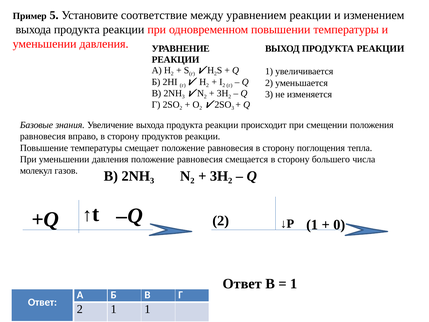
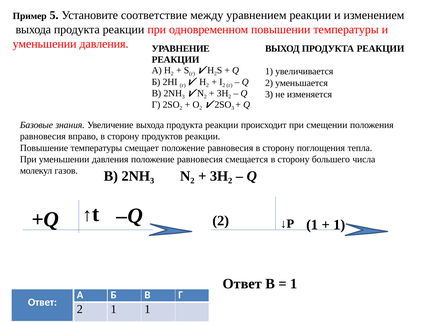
0 at (339, 225): 0 -> 1
